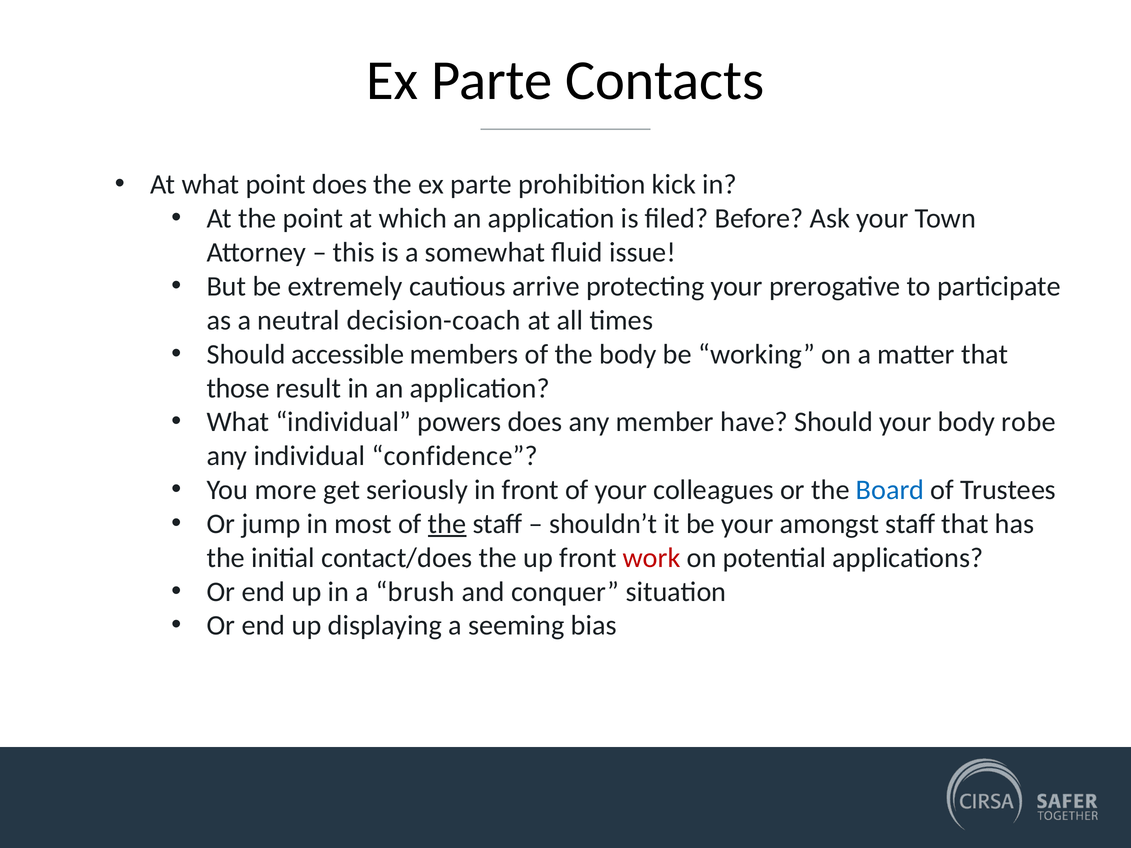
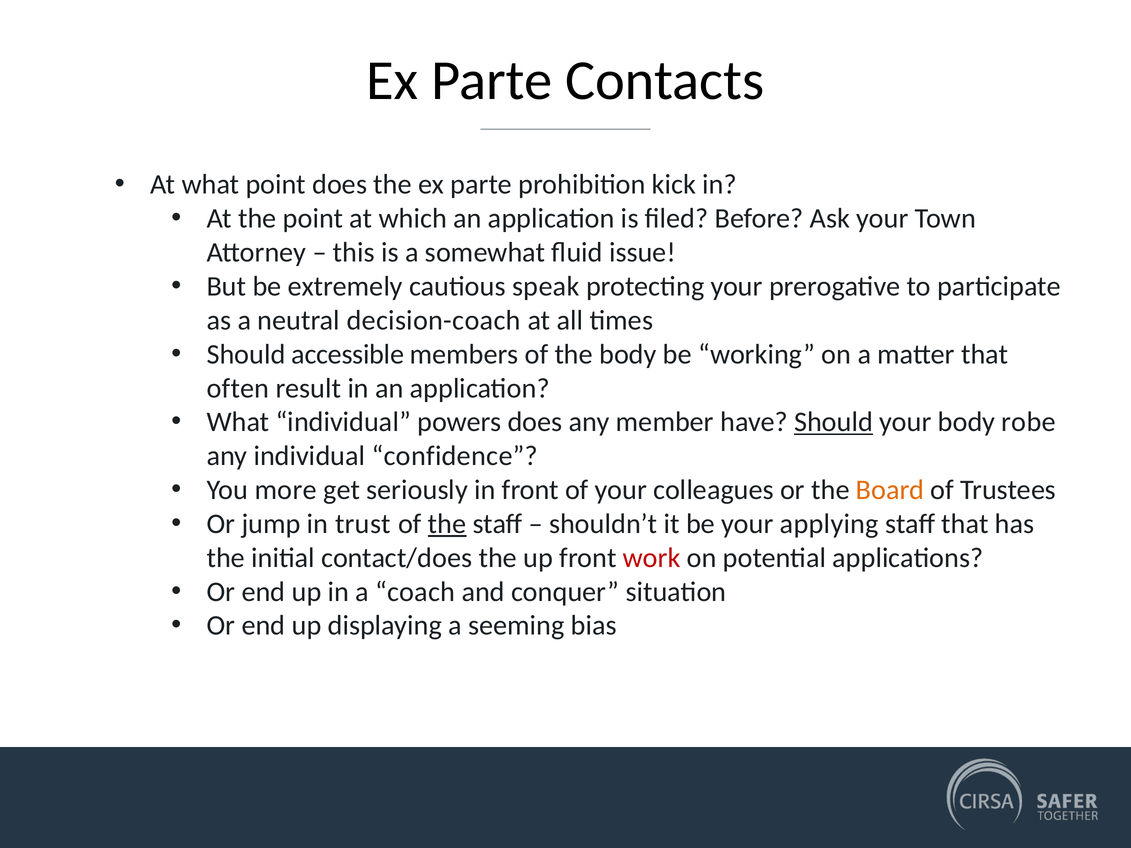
arrive: arrive -> speak
those: those -> often
Should at (834, 422) underline: none -> present
Board colour: blue -> orange
most: most -> trust
amongst: amongst -> applying
brush: brush -> coach
